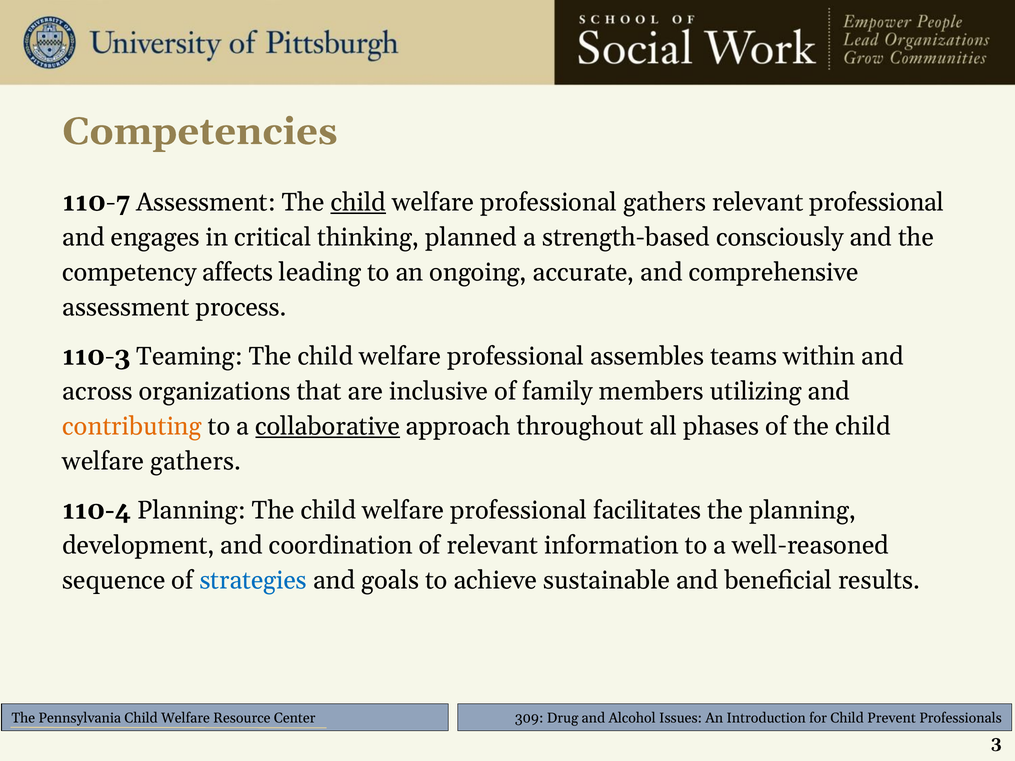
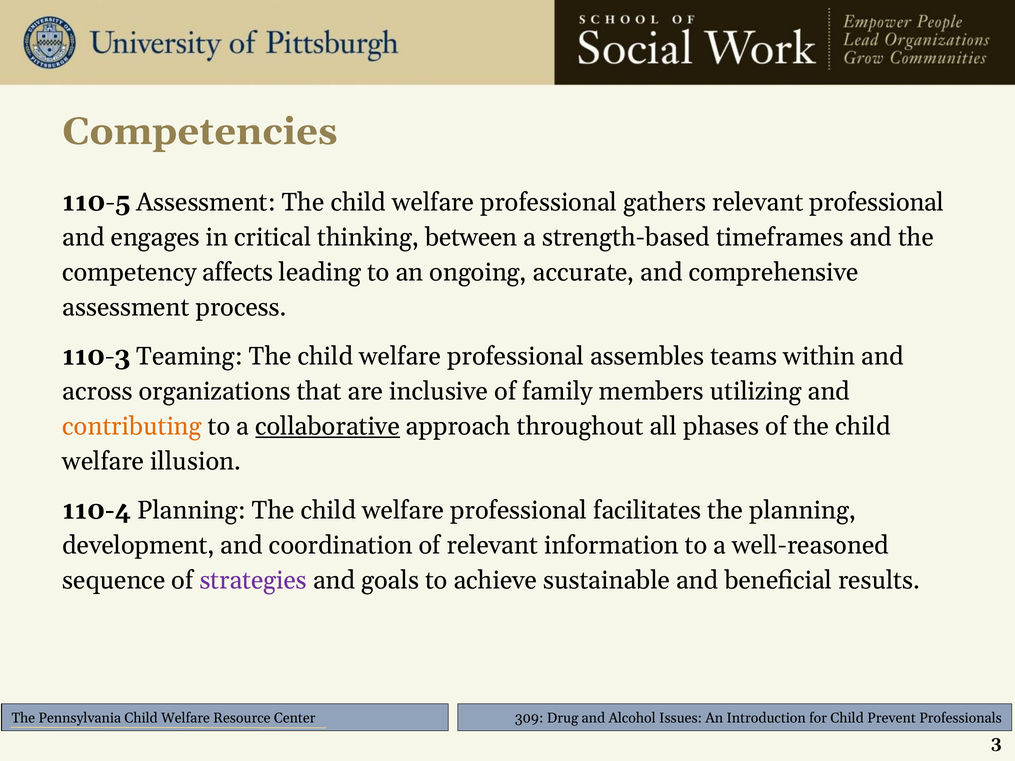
110-7: 110-7 -> 110-5
child at (358, 202) underline: present -> none
planned: planned -> between
consciously: consciously -> timeframes
welfare gathers: gathers -> illusion
strategies colour: blue -> purple
